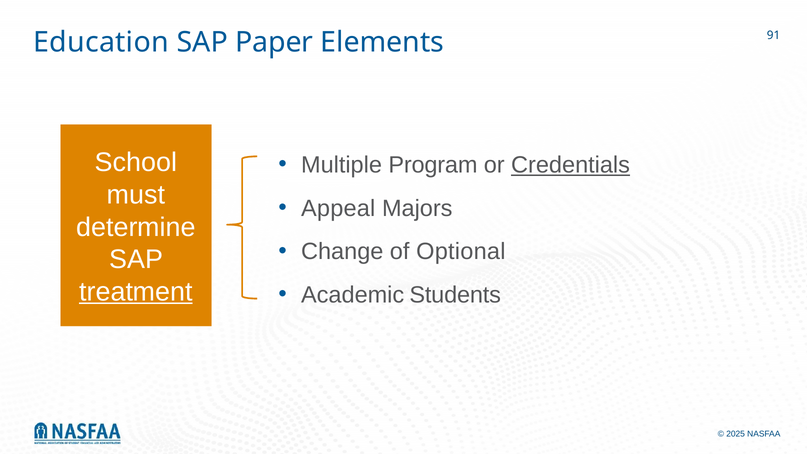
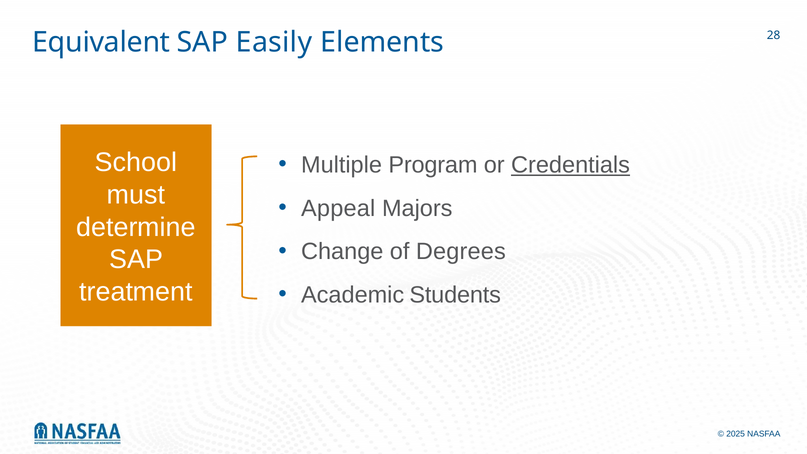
Education: Education -> Equivalent
Paper: Paper -> Easily
91: 91 -> 28
Optional: Optional -> Degrees
treatment underline: present -> none
